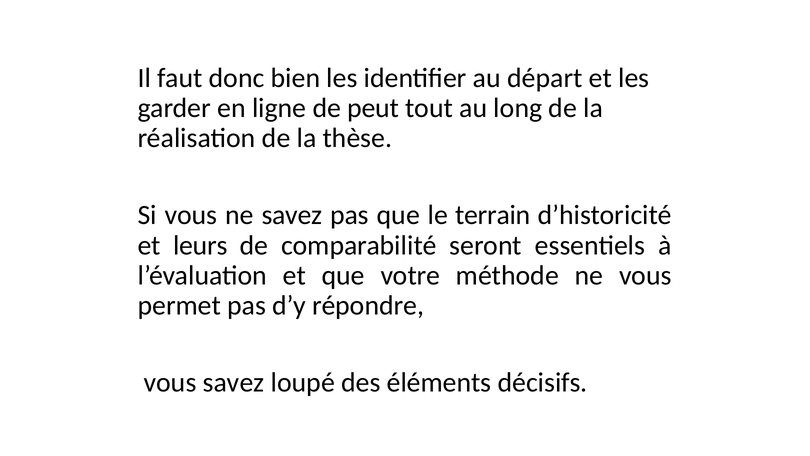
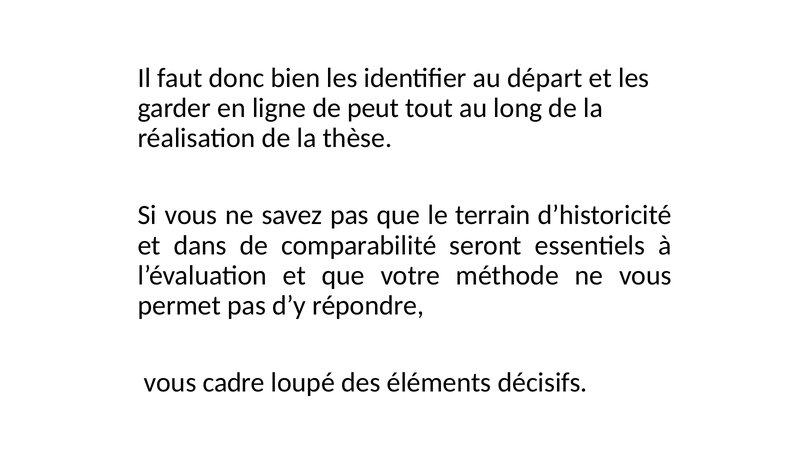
leurs: leurs -> dans
vous savez: savez -> cadre
